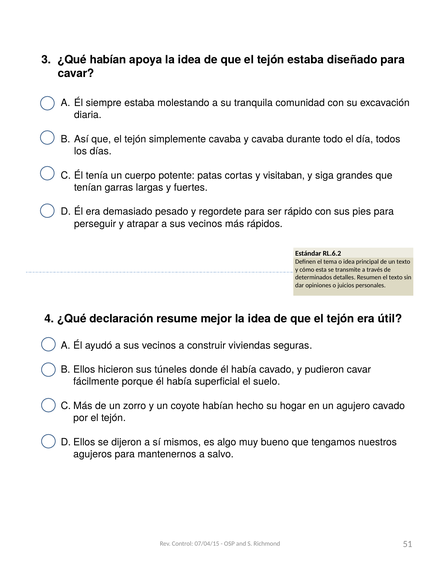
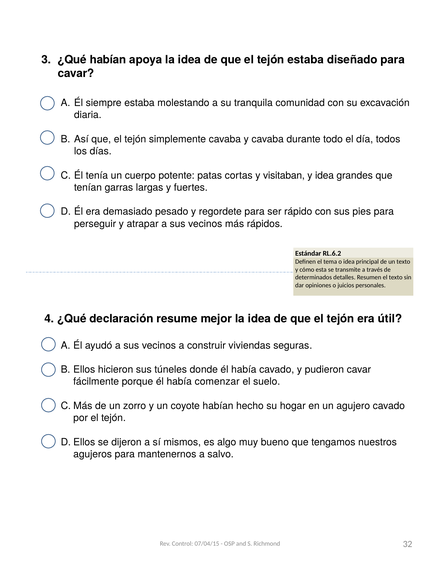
y siga: siga -> idea
superficial: superficial -> comenzar
51: 51 -> 32
